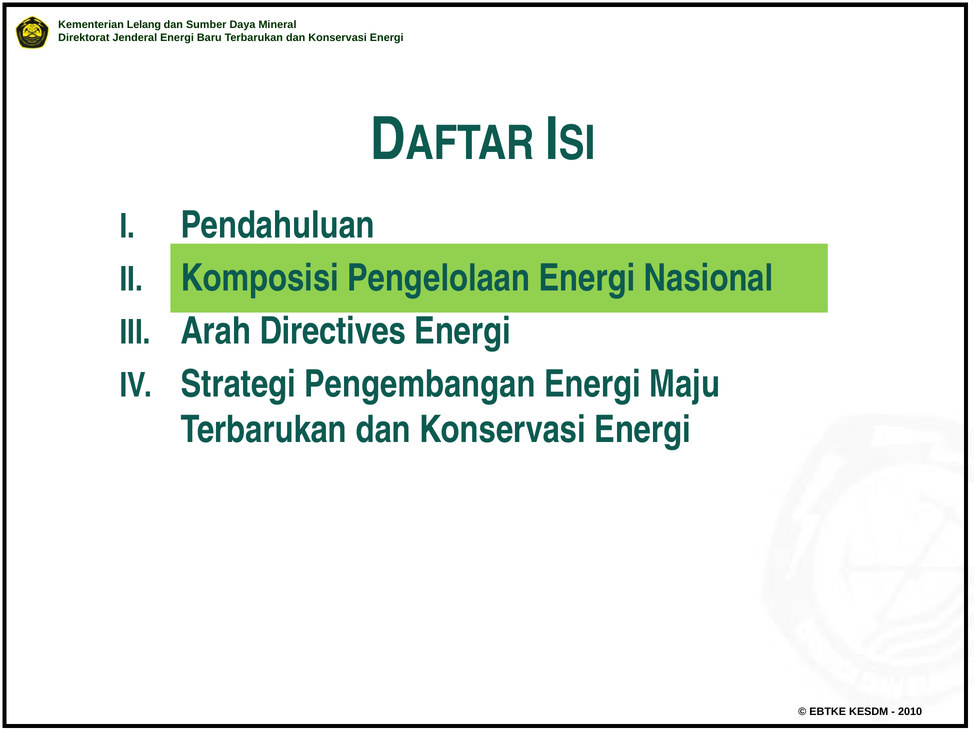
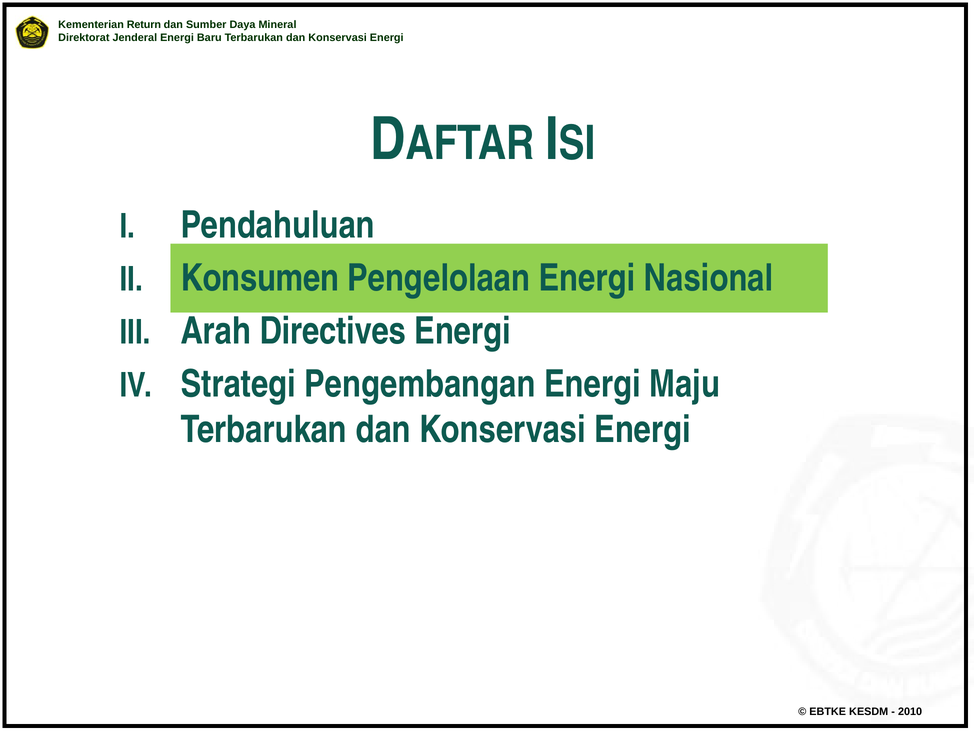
Lelang: Lelang -> Return
Komposisi: Komposisi -> Konsumen
